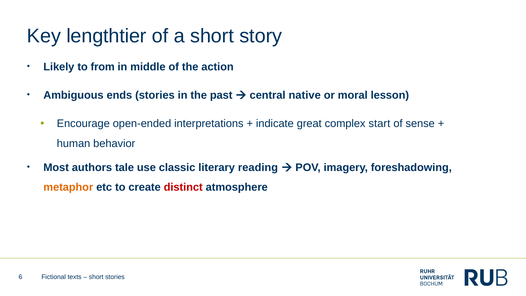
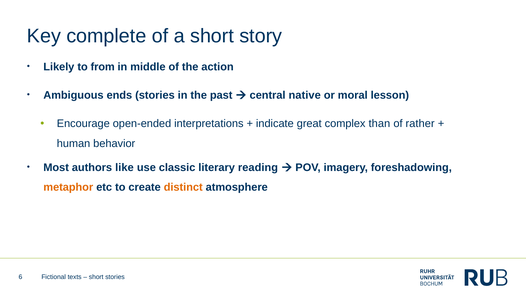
lengthtier: lengthtier -> complete
start: start -> than
sense: sense -> rather
tale: tale -> like
distinct colour: red -> orange
